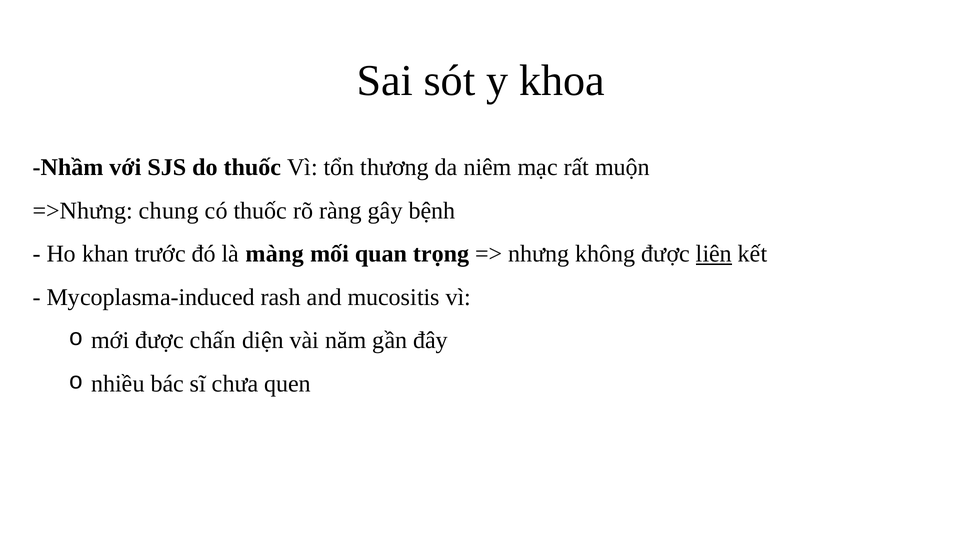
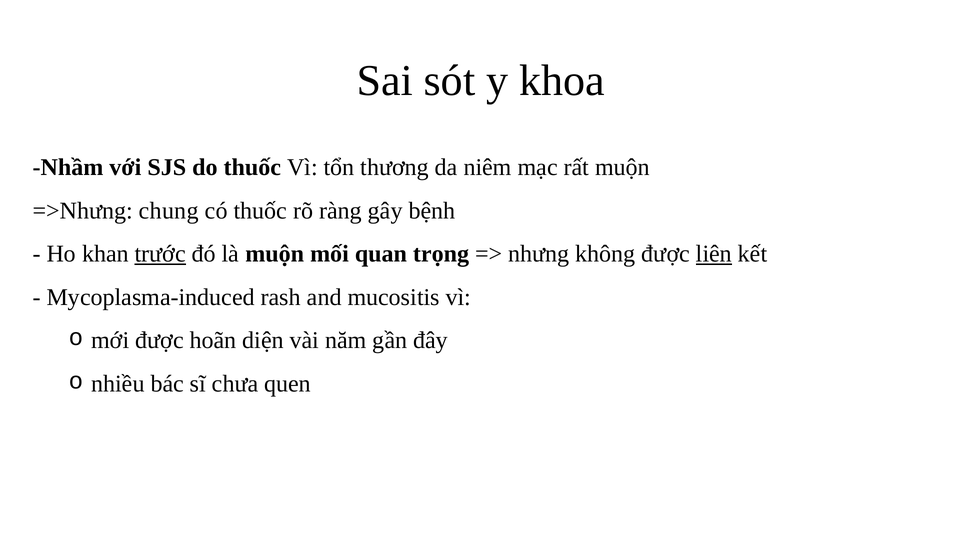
trước underline: none -> present
là màng: màng -> muộn
chấn: chấn -> hoãn
